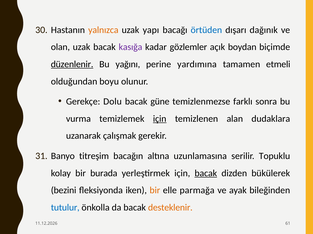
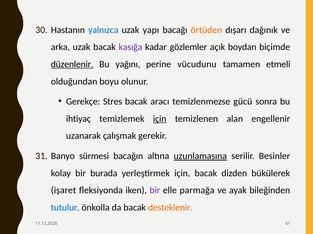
yalnızca colour: orange -> blue
örtüden colour: blue -> orange
olan: olan -> arka
yardımına: yardımına -> vücudunu
Dolu: Dolu -> Stres
güne: güne -> aracı
farklı: farklı -> gücü
vurma: vurma -> ihtiyaç
dudaklara: dudaklara -> engellenir
titreşim: titreşim -> sürmesi
uzunlamasına underline: none -> present
Topuklu: Topuklu -> Besinler
bacak at (206, 174) underline: present -> none
bezini: bezini -> işaret
bir at (155, 191) colour: orange -> purple
